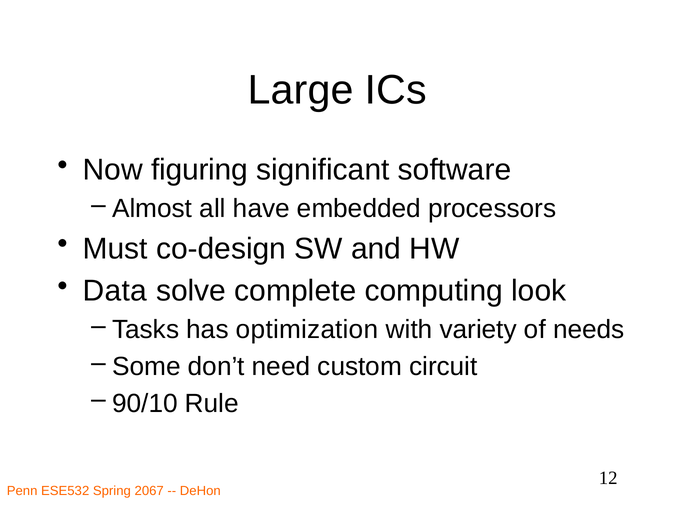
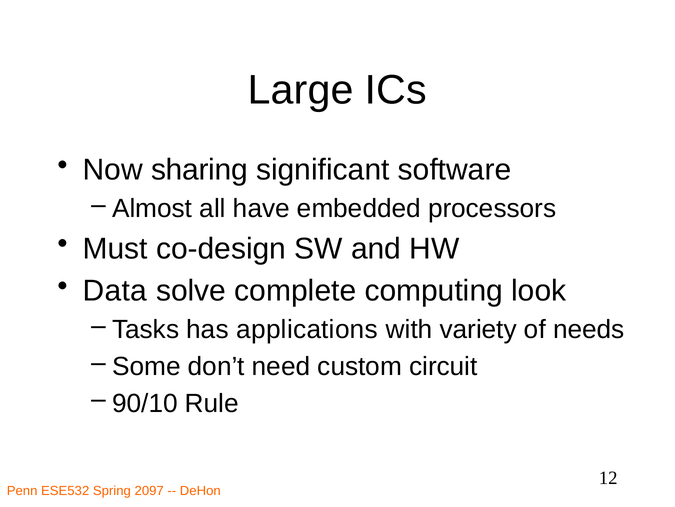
figuring: figuring -> sharing
optimization: optimization -> applications
2067: 2067 -> 2097
